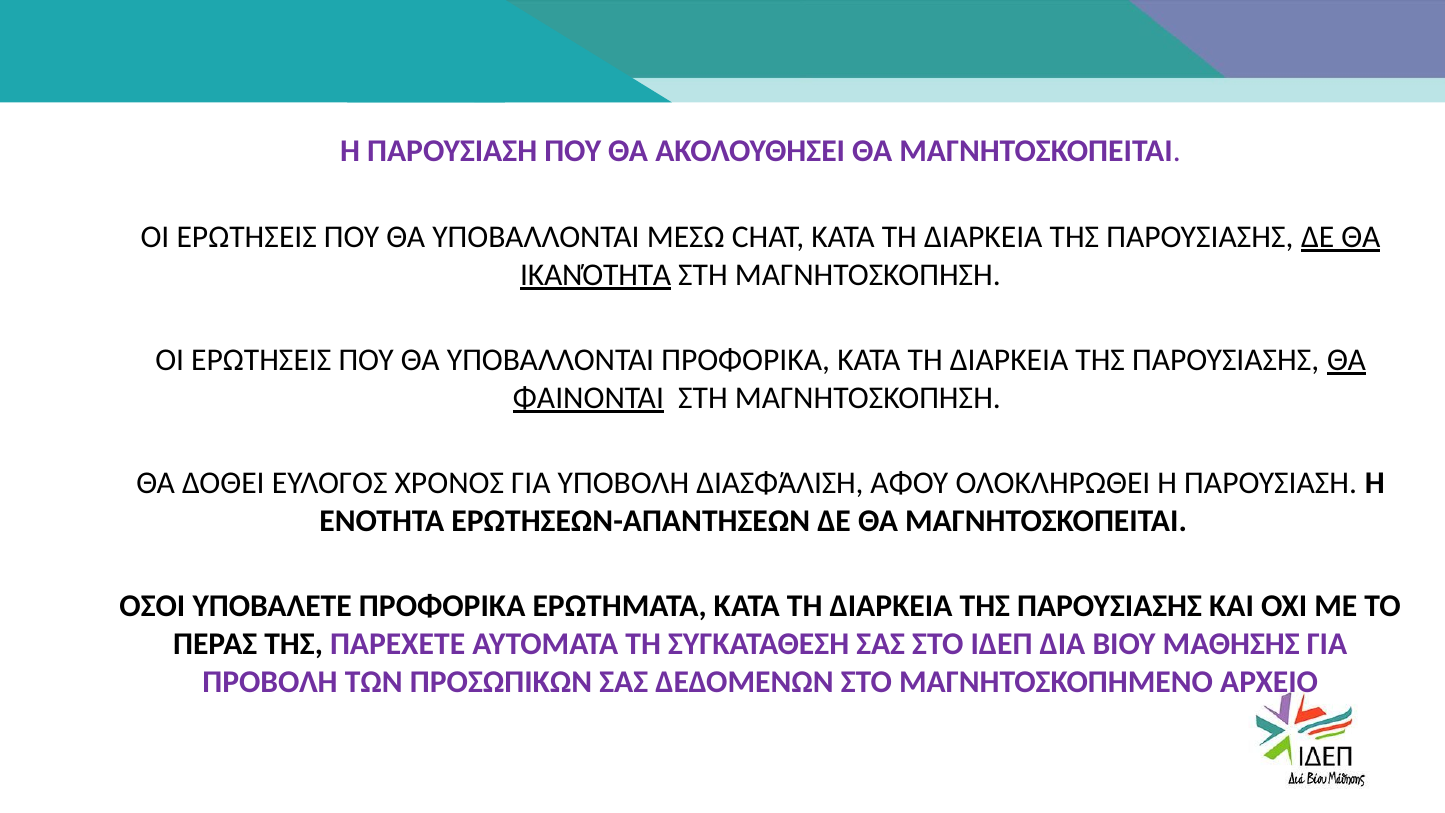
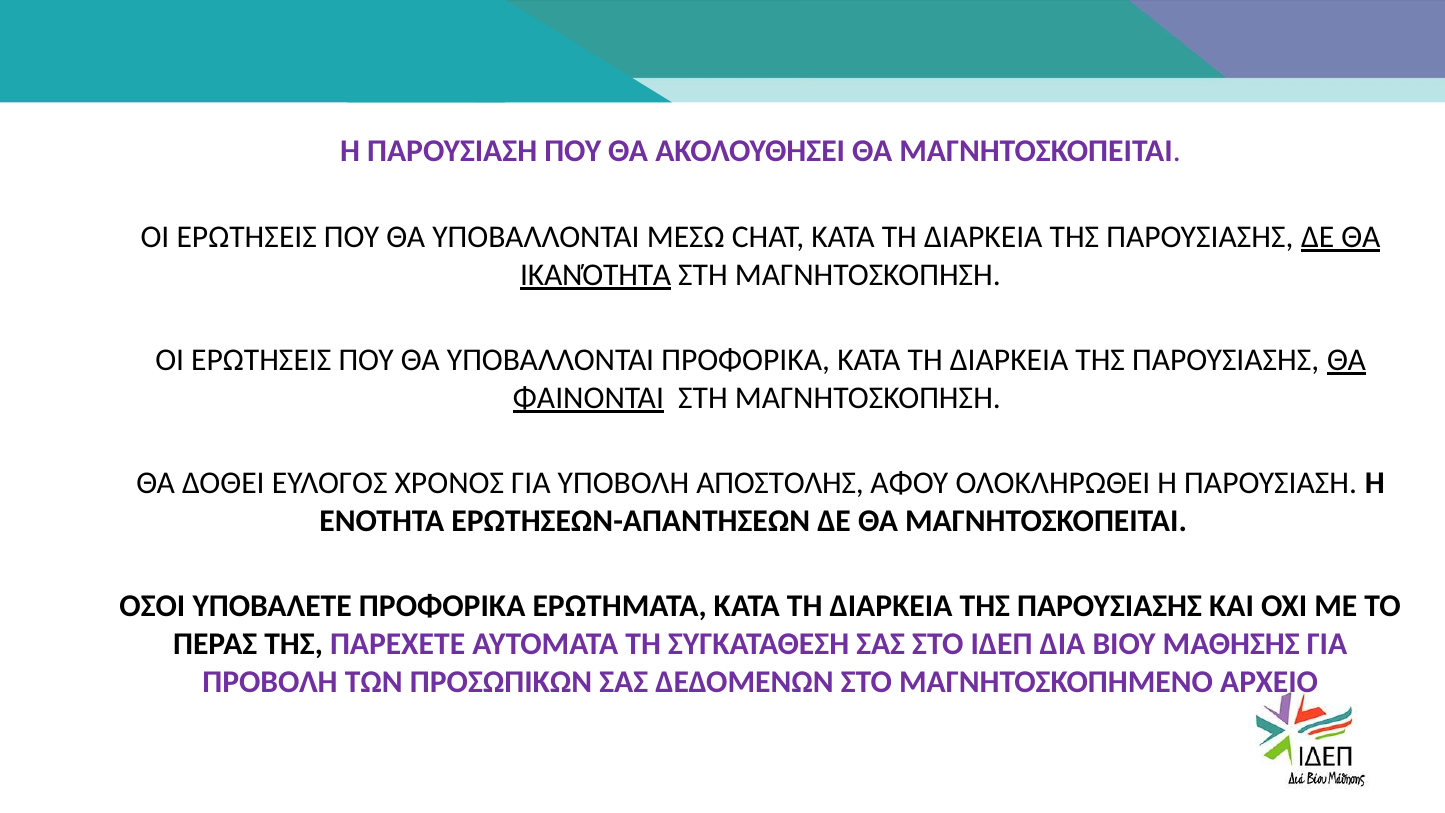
ΔΙΑΣΦΆΛΙΣΗ: ΔΙΑΣΦΆΛΙΣΗ -> ΑΠΟΣΤΟΛΗΣ
